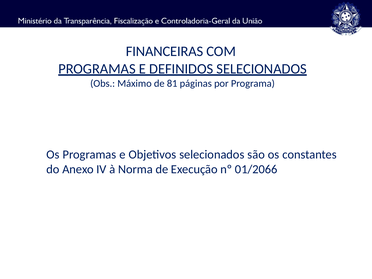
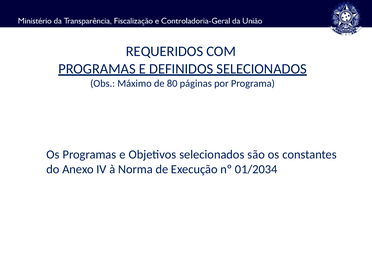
FINANCEIRAS: FINANCEIRAS -> REQUERIDOS
81: 81 -> 80
01/2066: 01/2066 -> 01/2034
